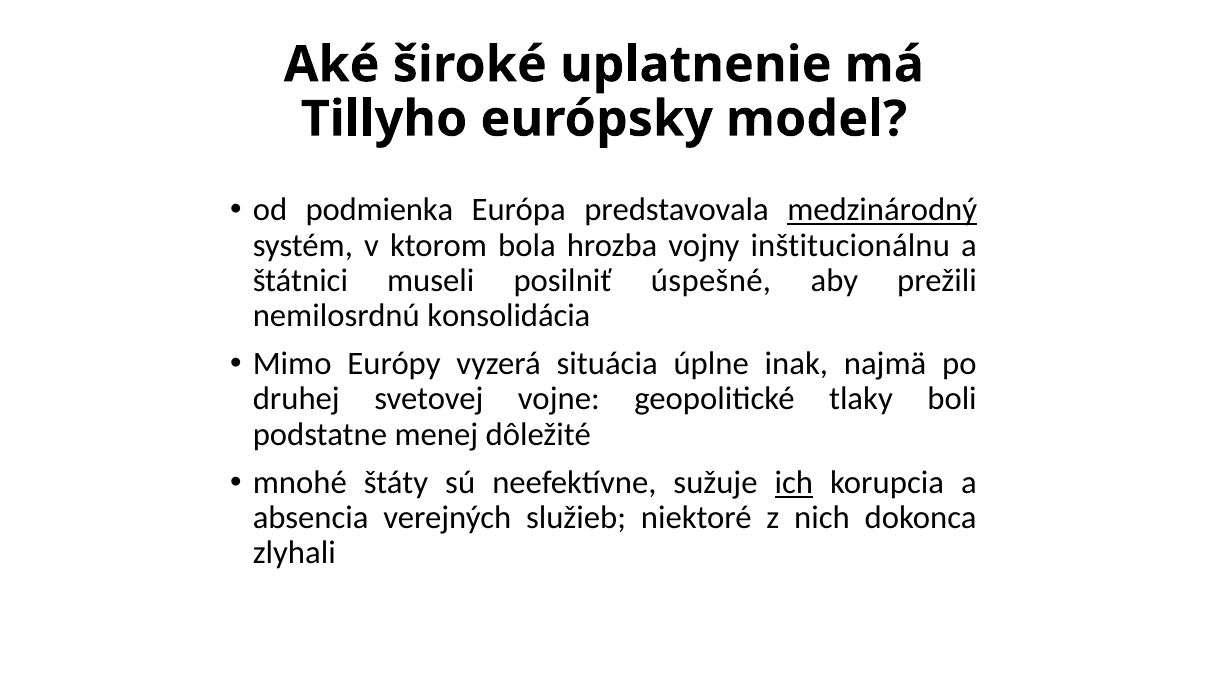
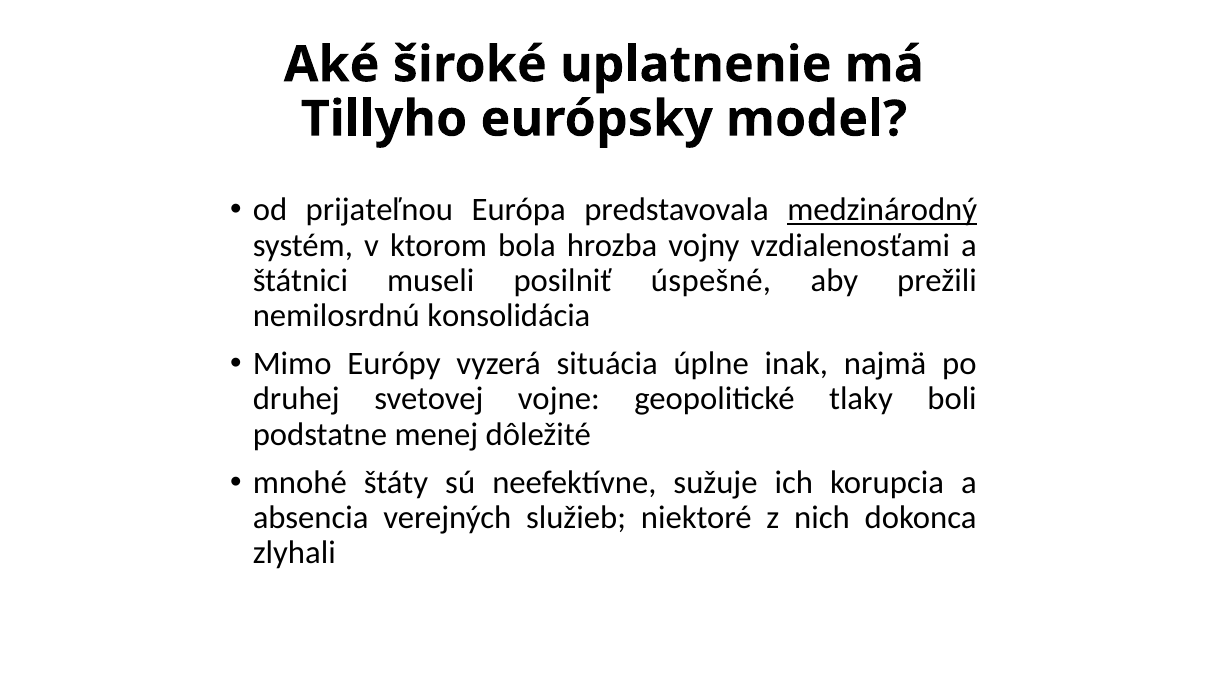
podmienka: podmienka -> prijateľnou
inštitucionálnu: inštitucionálnu -> vzdialenosťami
ich underline: present -> none
